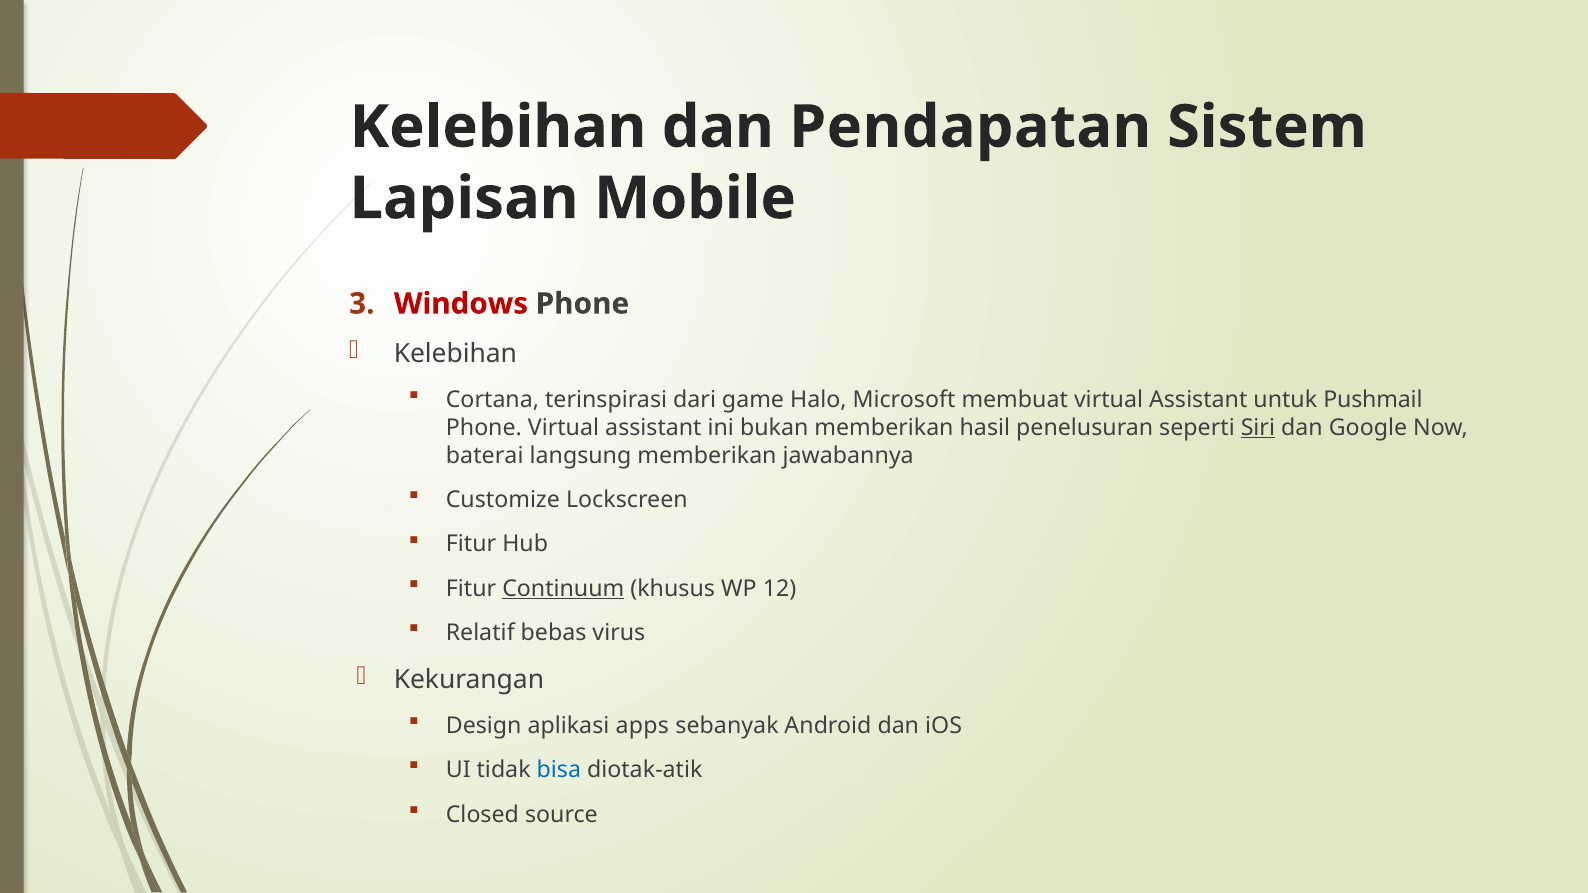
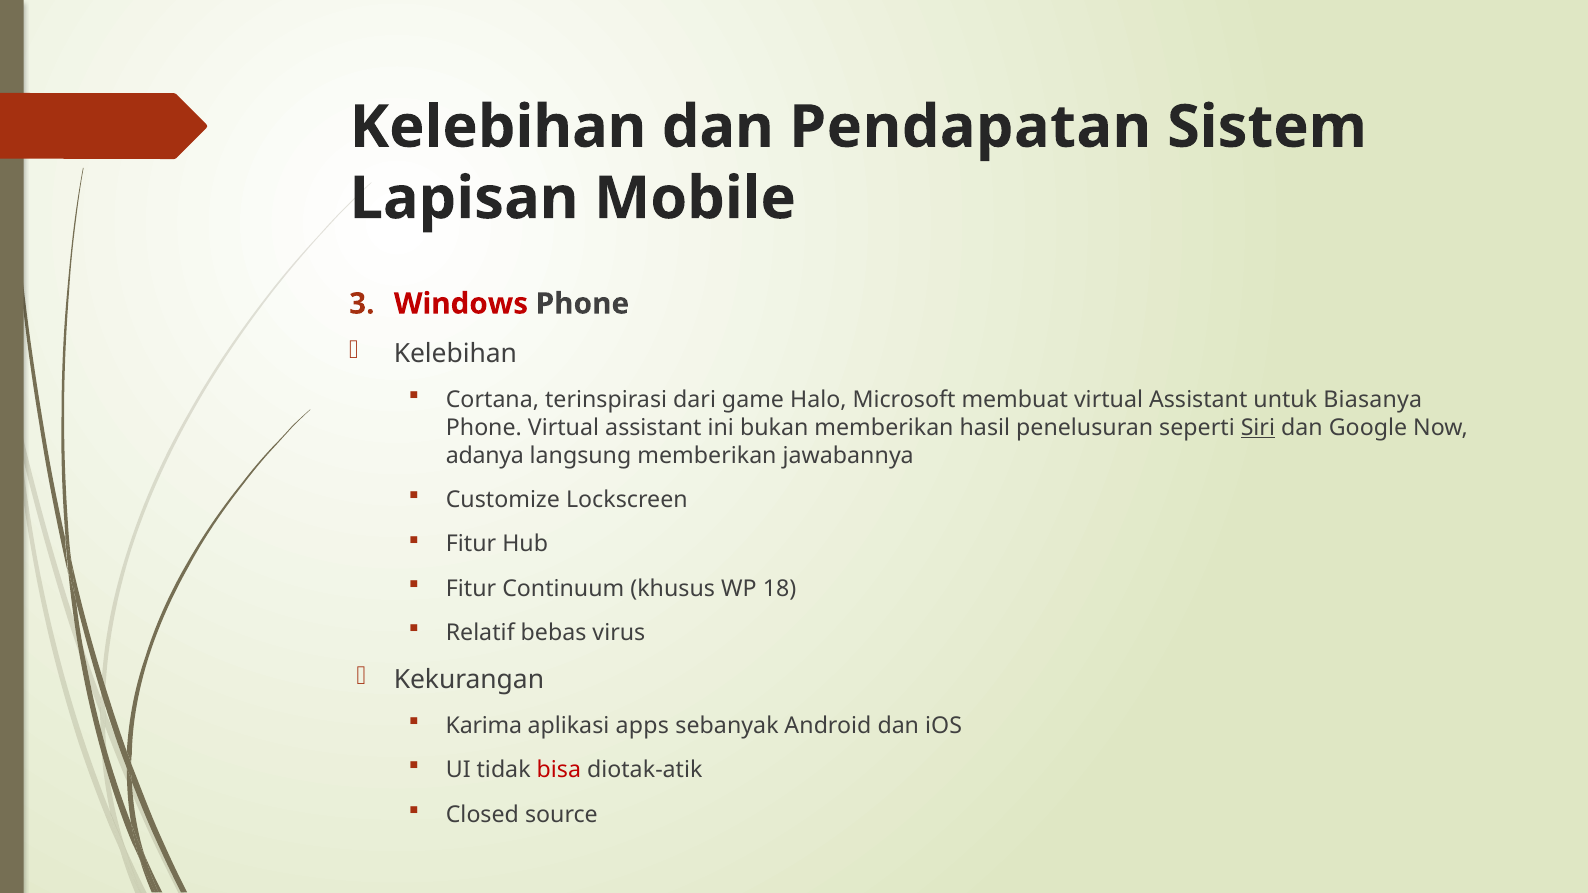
Pushmail: Pushmail -> Biasanya
baterai: baterai -> adanya
Continuum underline: present -> none
12: 12 -> 18
Design: Design -> Karima
bisa colour: blue -> red
